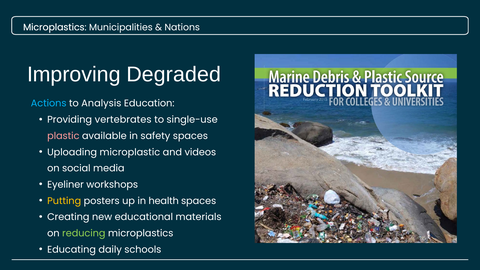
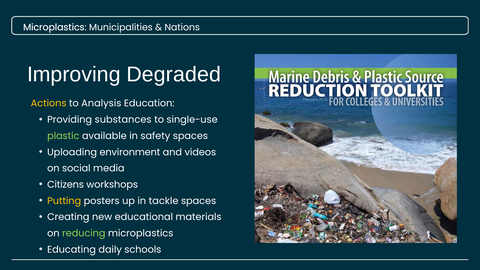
Actions colour: light blue -> yellow
vertebrates: vertebrates -> substances
plastic colour: pink -> light green
microplastic: microplastic -> environment
Eyeliner: Eyeliner -> Citizens
health: health -> tackle
